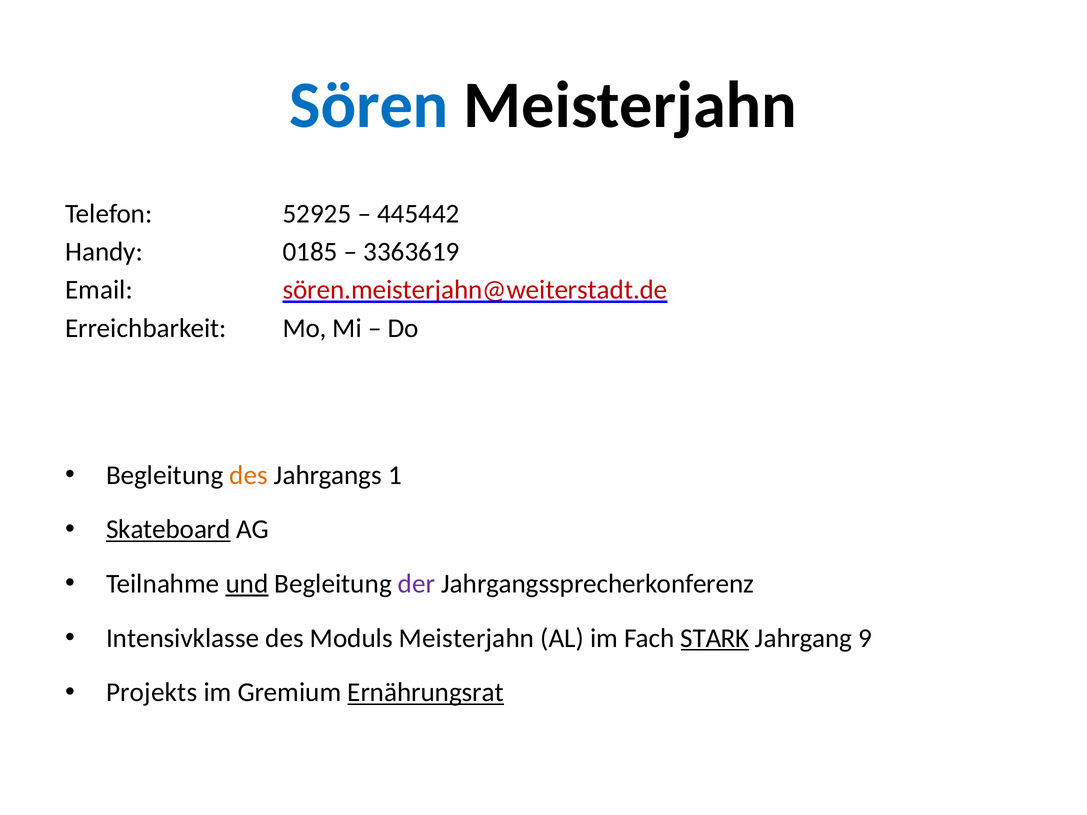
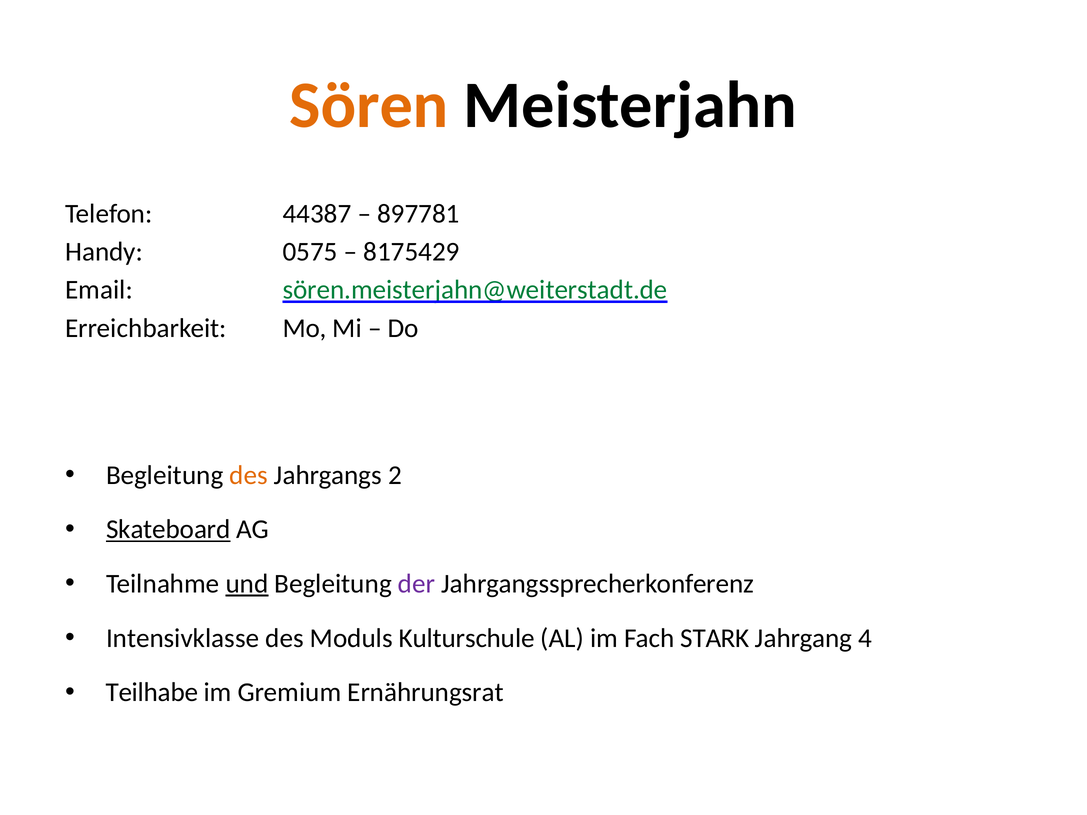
Sören colour: blue -> orange
52925: 52925 -> 44387
445442: 445442 -> 897781
0185: 0185 -> 0575
3363619: 3363619 -> 8175429
sören.meisterjahn@weiterstadt.de colour: red -> green
1: 1 -> 2
Moduls Meisterjahn: Meisterjahn -> Kulturschule
STARK underline: present -> none
9: 9 -> 4
Projekts: Projekts -> Teilhabe
Ernährungsrat underline: present -> none
